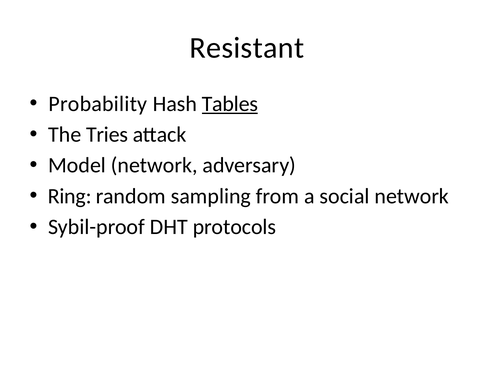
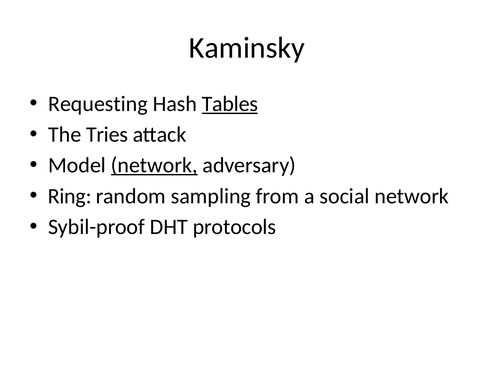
Resistant: Resistant -> Kaminsky
Probability: Probability -> Requesting
network at (154, 165) underline: none -> present
